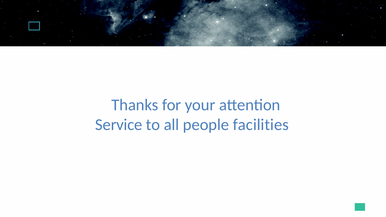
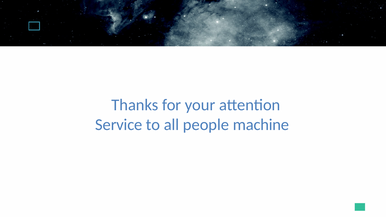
facilities: facilities -> machine
